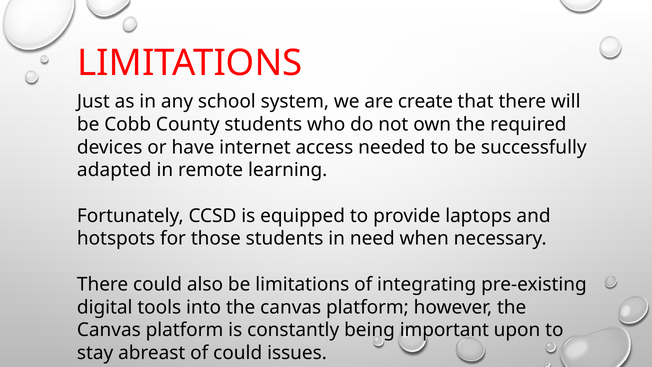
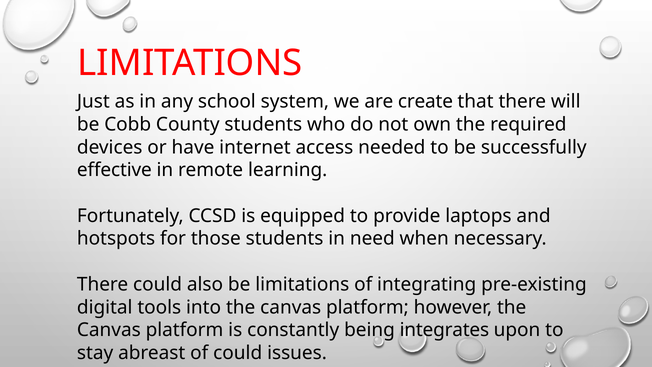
adapted: adapted -> effective
important: important -> integrates
